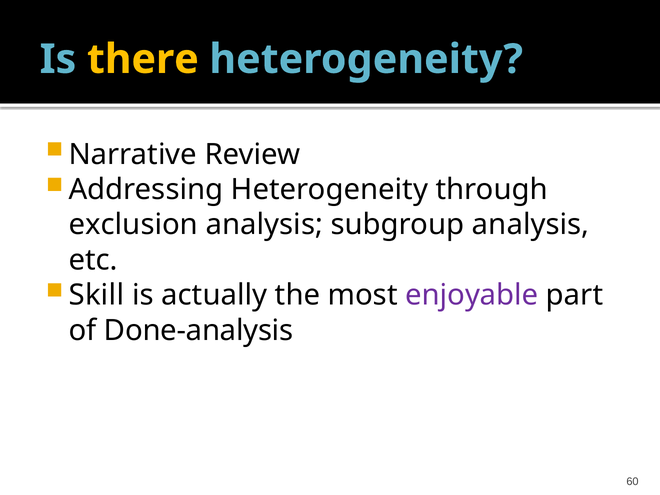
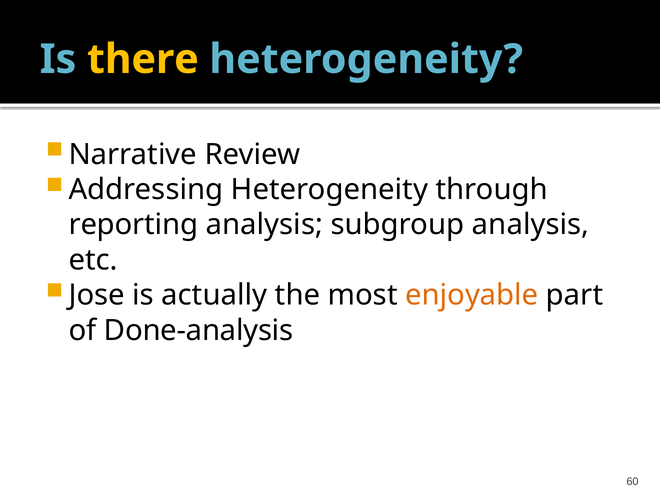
exclusion: exclusion -> reporting
Skill: Skill -> Jose
enjoyable colour: purple -> orange
